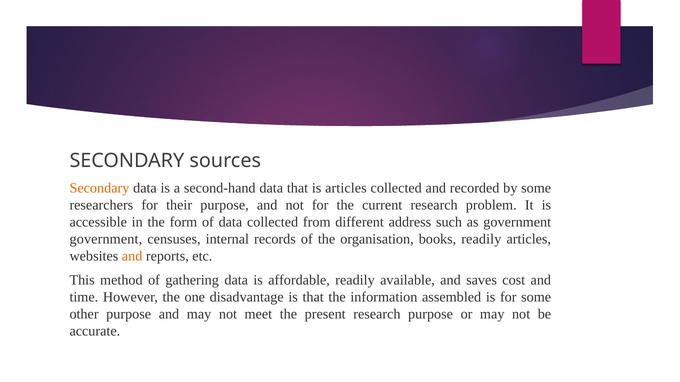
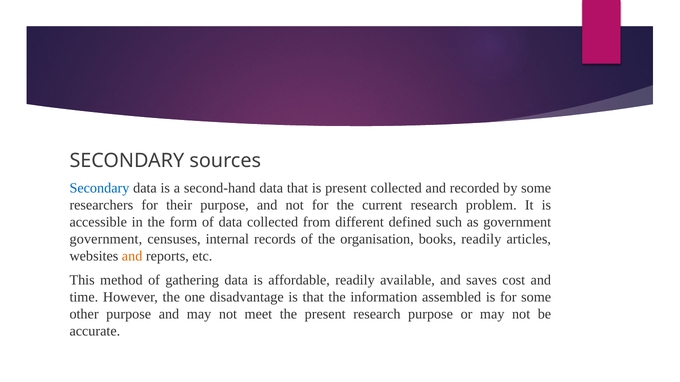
Secondary at (99, 188) colour: orange -> blue
is articles: articles -> present
address: address -> defined
